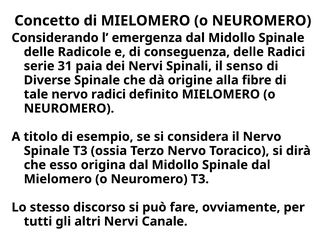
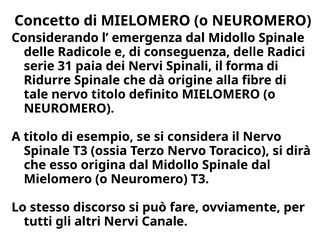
senso: senso -> forma
Diverse: Diverse -> Ridurre
nervo radici: radici -> titolo
